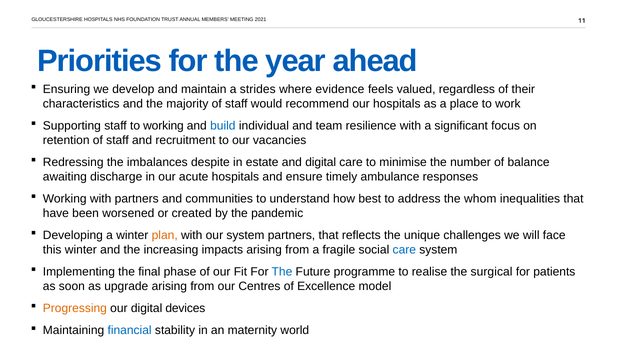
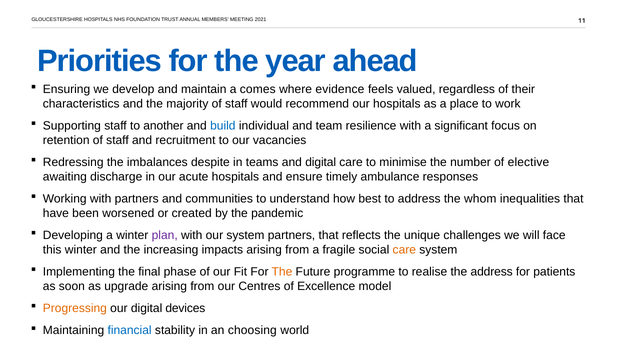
strides: strides -> comes
to working: working -> another
estate: estate -> teams
balance: balance -> elective
plan colour: orange -> purple
care at (404, 250) colour: blue -> orange
The at (282, 272) colour: blue -> orange
the surgical: surgical -> address
maternity: maternity -> choosing
